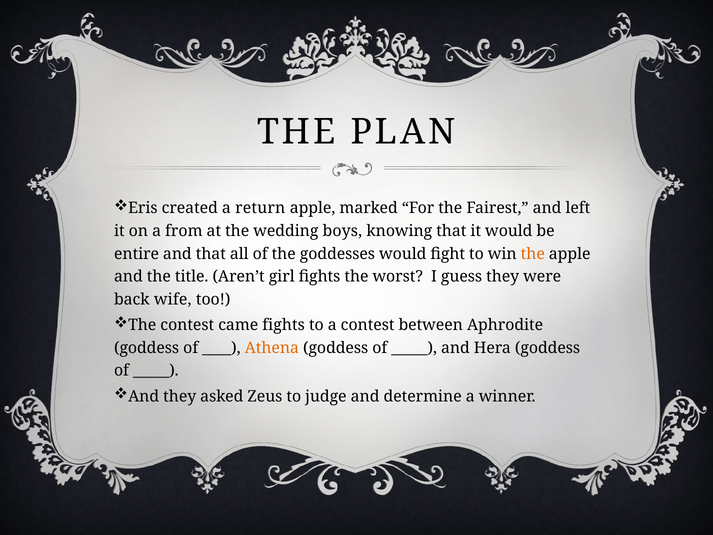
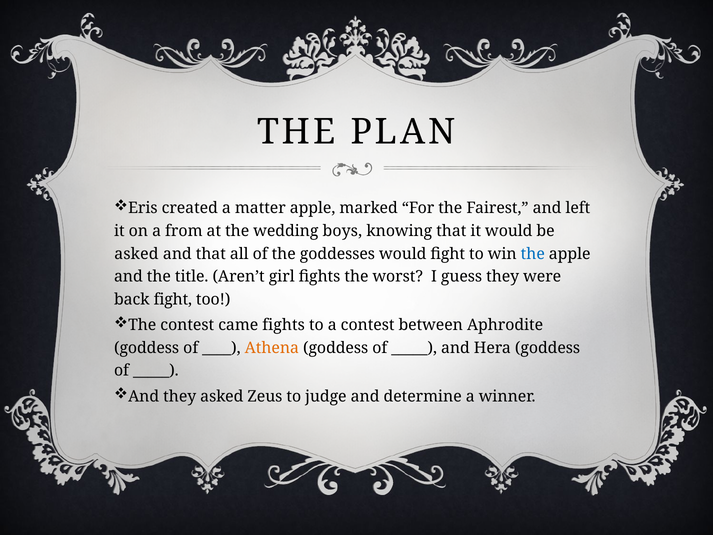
return: return -> matter
entire at (137, 254): entire -> asked
the at (533, 254) colour: orange -> blue
back wife: wife -> fight
